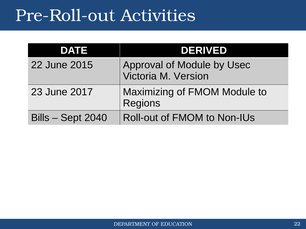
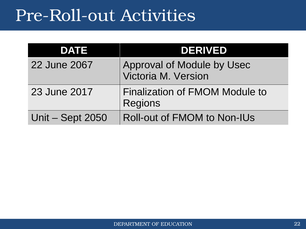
2015: 2015 -> 2067
Maximizing: Maximizing -> Finalization
Bills: Bills -> Unit
2040: 2040 -> 2050
